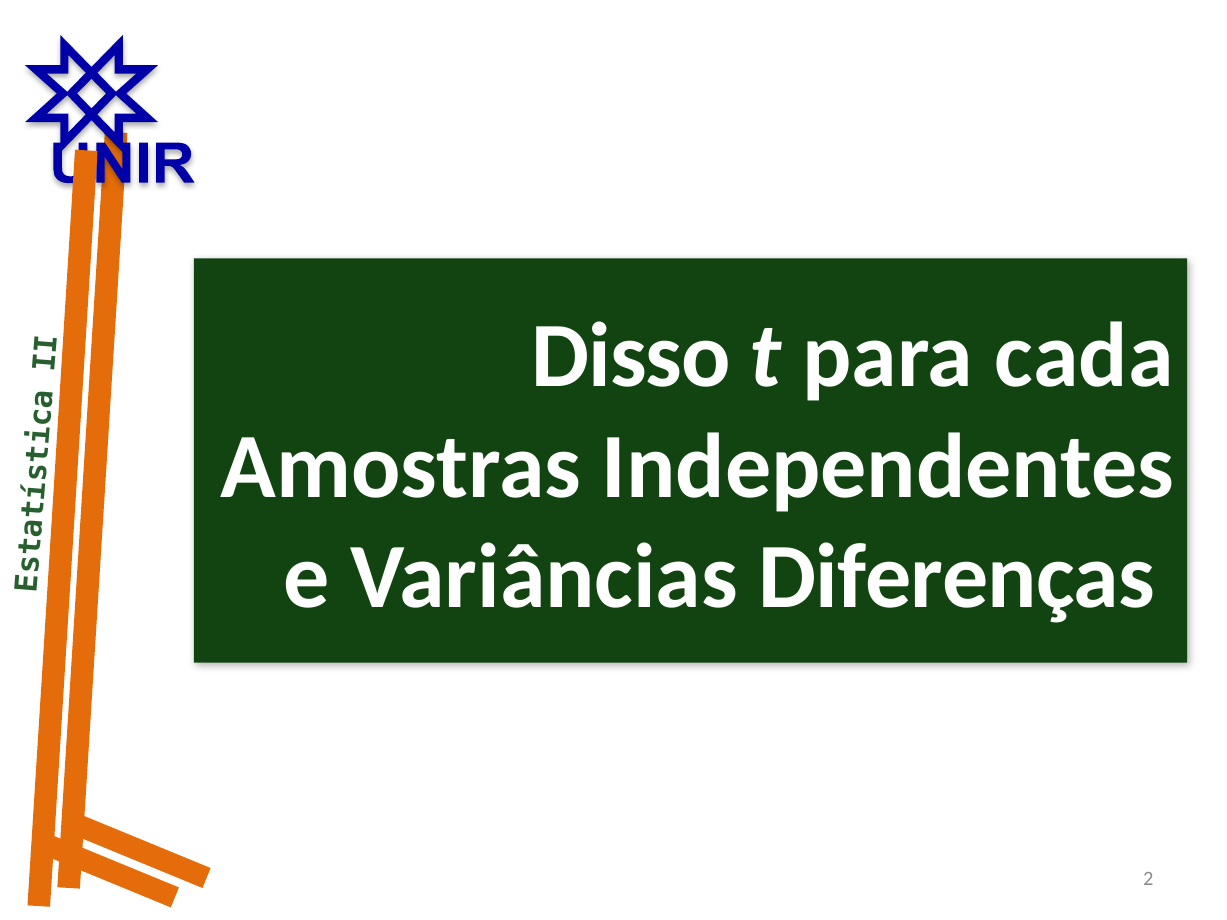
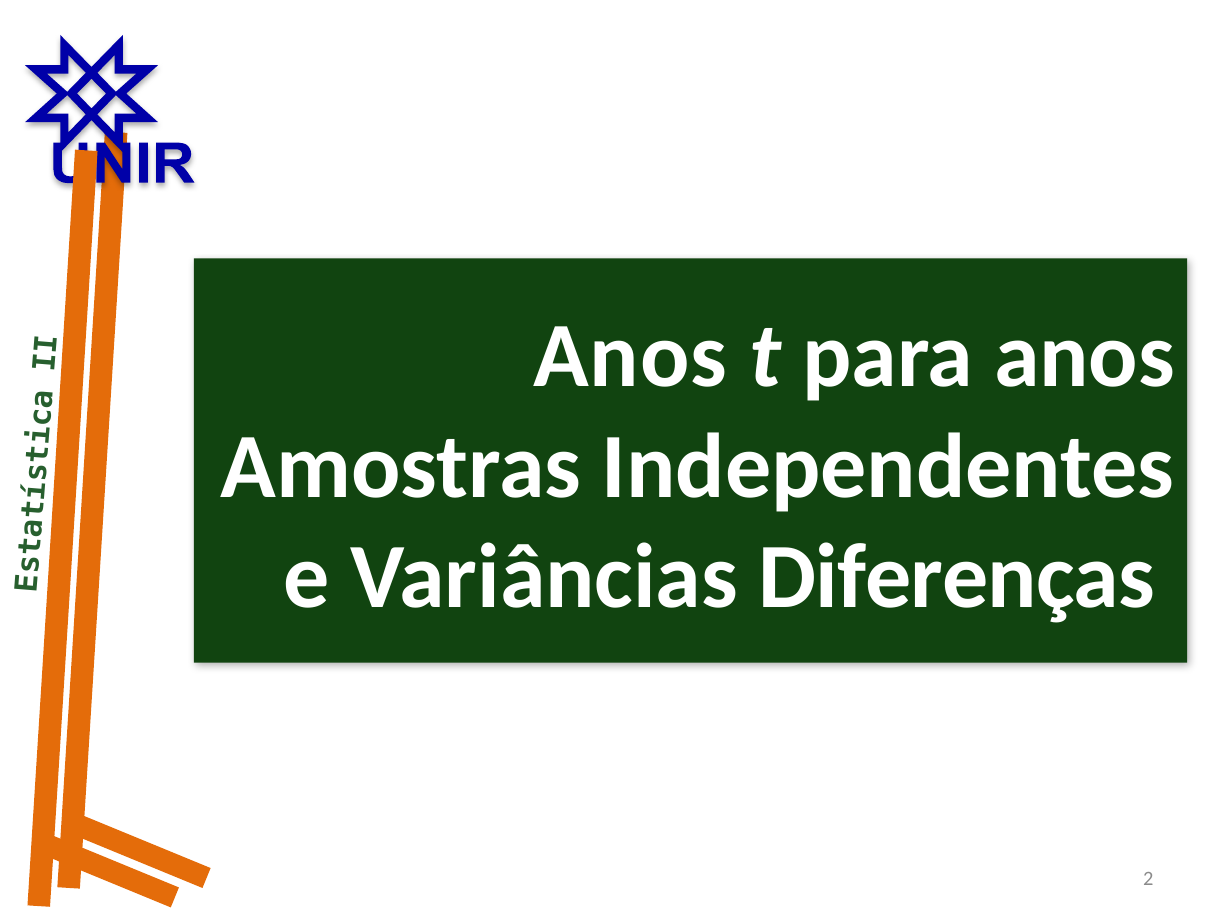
Disso at (631, 357): Disso -> Anos
para cada: cada -> anos
